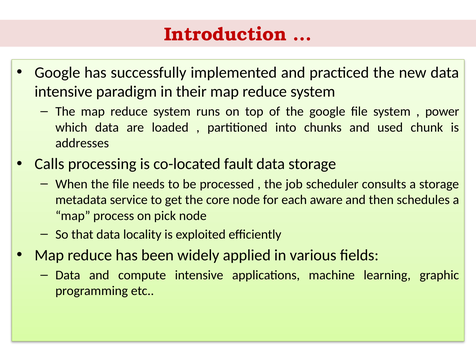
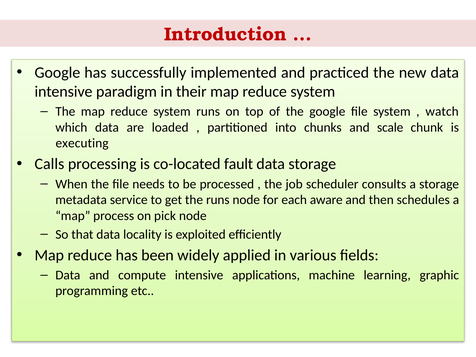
power: power -> watch
used: used -> scale
addresses: addresses -> executing
the core: core -> runs
